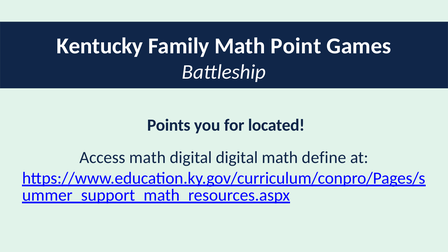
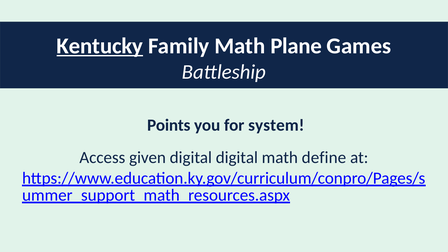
Kentucky underline: none -> present
Point: Point -> Plane
located: located -> system
Access math: math -> given
